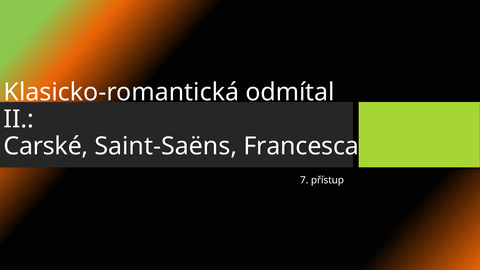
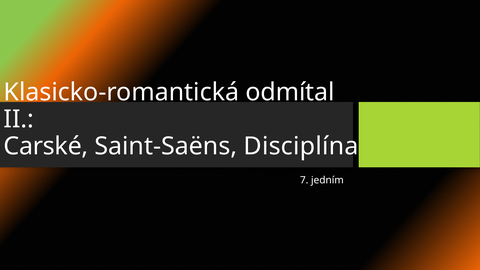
Francesca: Francesca -> Disciplína
přístup: přístup -> jedním
